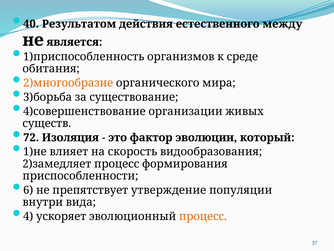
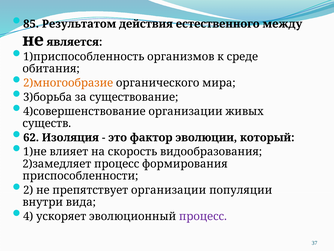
40: 40 -> 85
72: 72 -> 62
6: 6 -> 2
препятствует утверждение: утверждение -> организации
процесс at (203, 216) colour: orange -> purple
